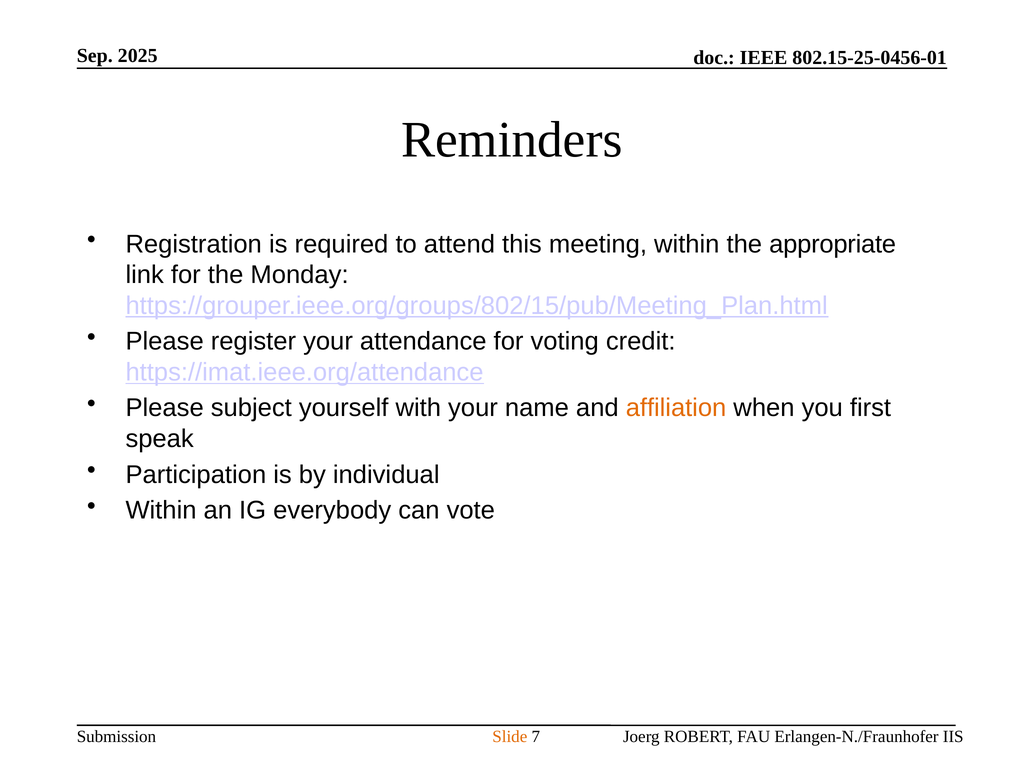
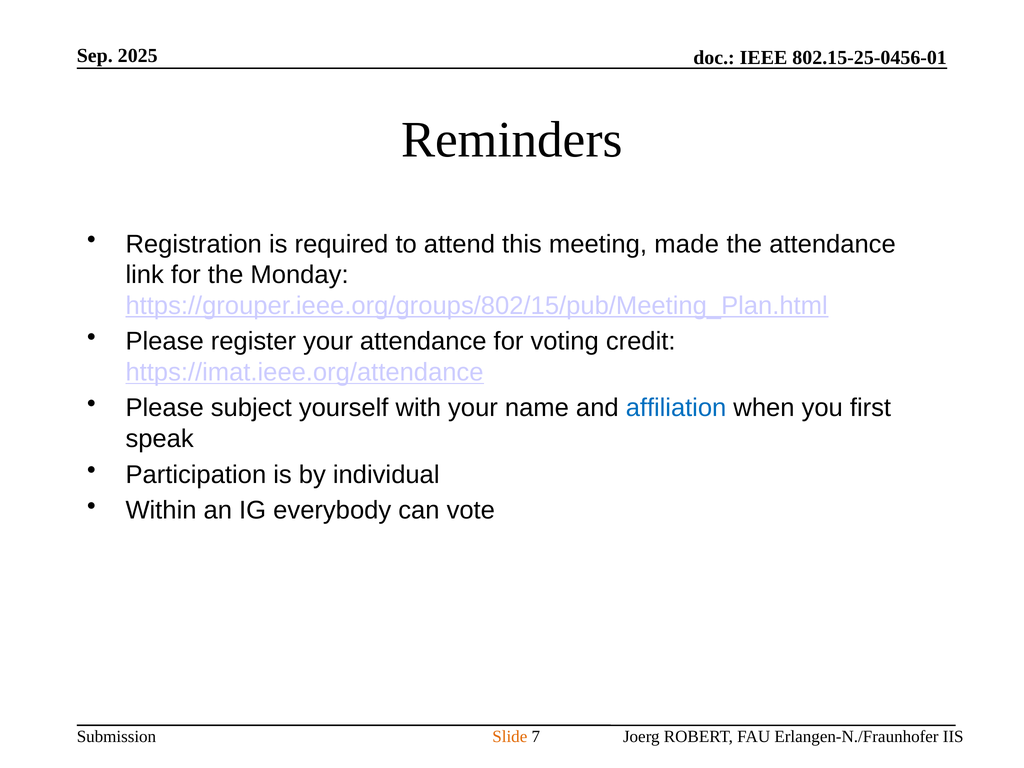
meeting within: within -> made
the appropriate: appropriate -> attendance
affiliation colour: orange -> blue
